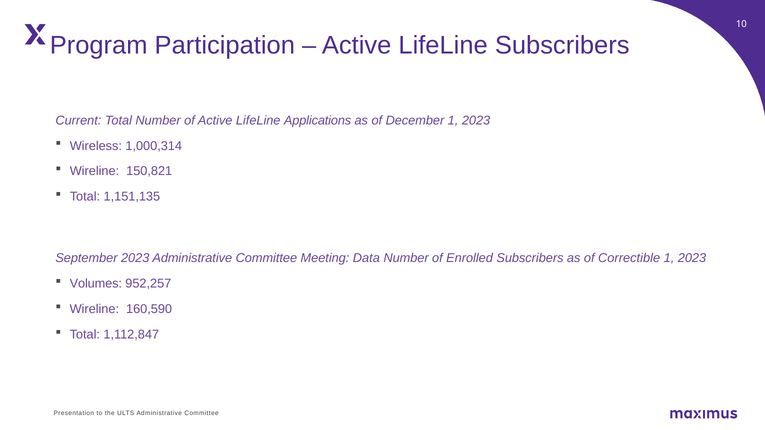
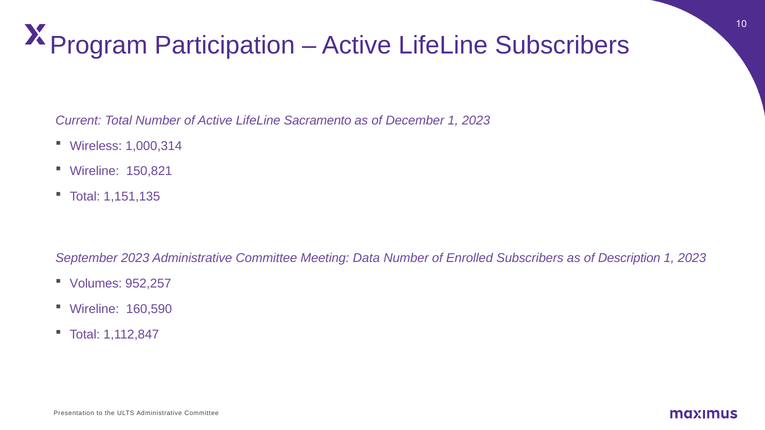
Applications: Applications -> Sacramento
Correctible: Correctible -> Description
